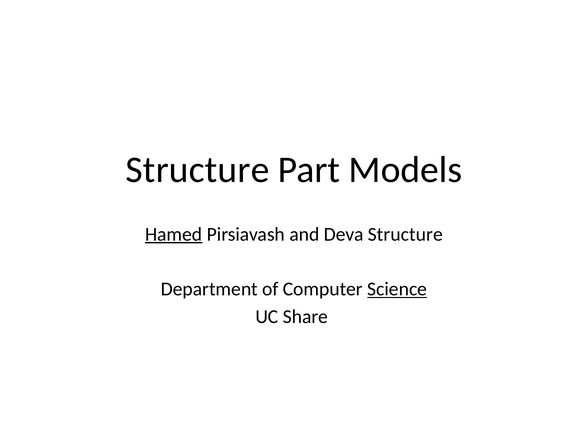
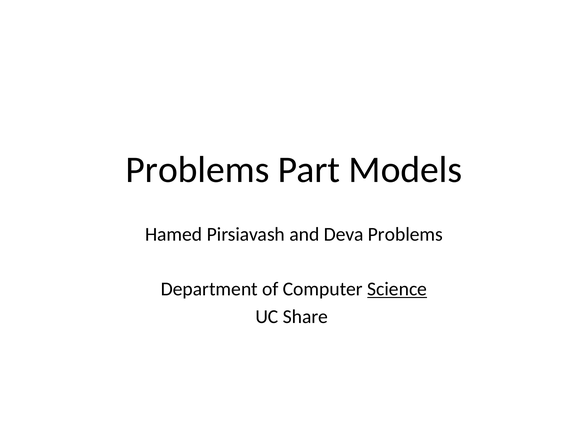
Structure at (197, 170): Structure -> Problems
Hamed underline: present -> none
Deva Structure: Structure -> Problems
